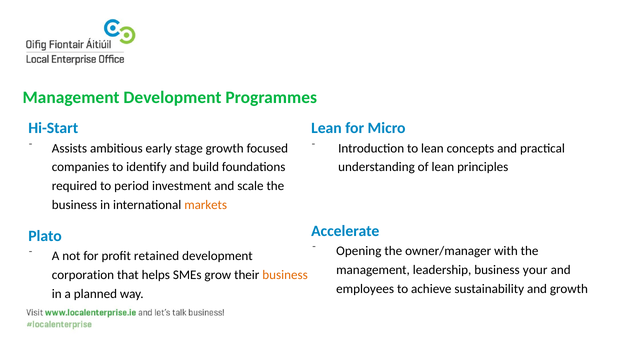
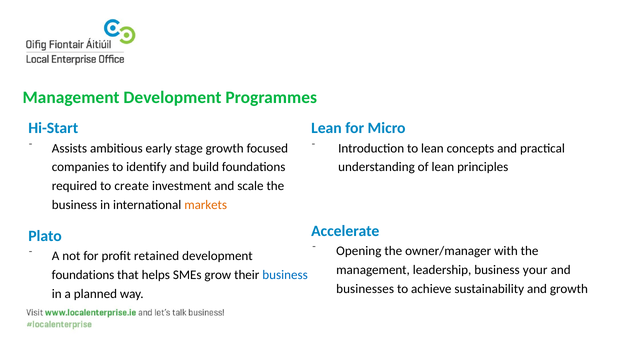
period: period -> create
corporation at (83, 275): corporation -> foundations
business at (285, 275) colour: orange -> blue
employees: employees -> businesses
